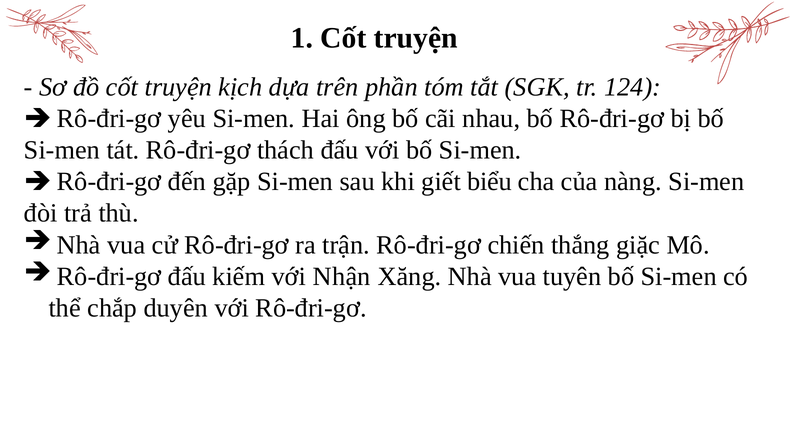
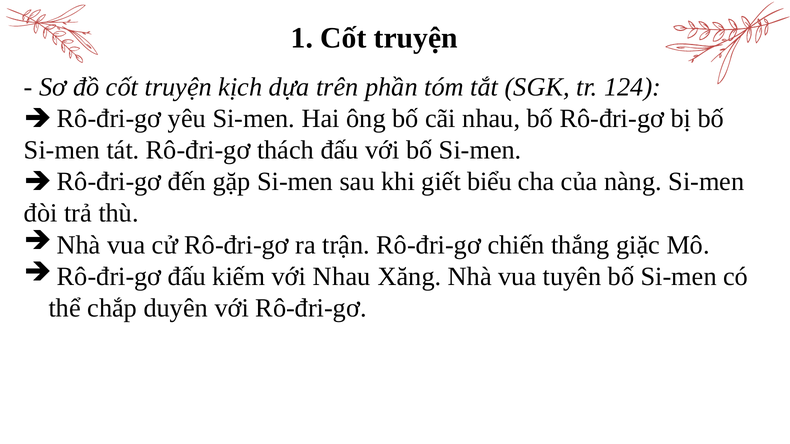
với Nhận: Nhận -> Nhau
